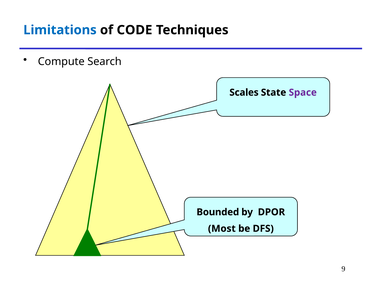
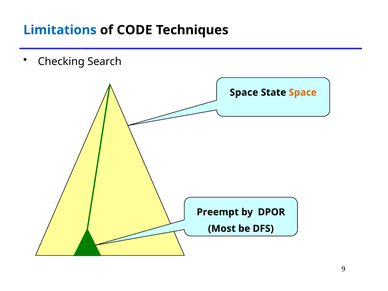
Compute: Compute -> Checking
Scales at (244, 92): Scales -> Space
Space at (303, 92) colour: purple -> orange
Bounded: Bounded -> Preempt
